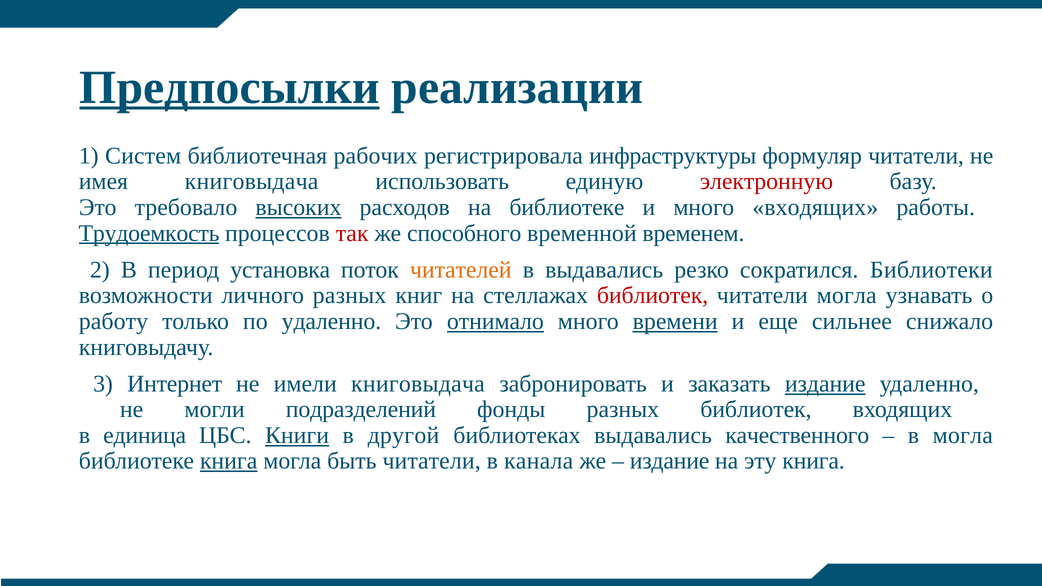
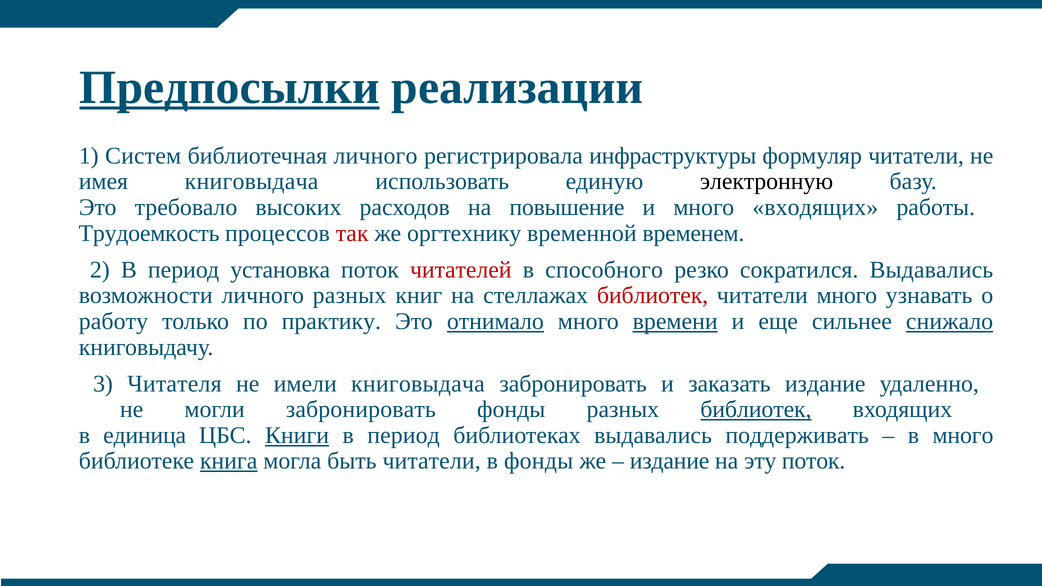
библиотечная рабочих: рабочих -> личного
электронную colour: red -> black
высоких underline: present -> none
на библиотеке: библиотеке -> повышение
Трудоемкость underline: present -> none
способного: способного -> оргтехнику
читателей colour: orange -> red
в выдавались: выдавались -> способного
сократился Библиотеки: Библиотеки -> Выдавались
читатели могла: могла -> много
по удаленно: удаленно -> практику
снижало underline: none -> present
Интернет: Интернет -> Читателя
издание at (825, 384) underline: present -> none
могли подразделений: подразделений -> забронировать
библиотек at (756, 410) underline: none -> present
другой at (403, 435): другой -> период
качественного: качественного -> поддерживать
в могла: могла -> много
в канала: канала -> фонды
эту книга: книга -> поток
